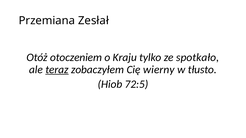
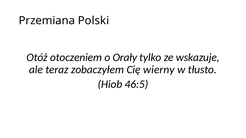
Zesłał: Zesłał -> Polski
Kraju: Kraju -> Orały
spotkało: spotkało -> wskazuje
teraz underline: present -> none
72:5: 72:5 -> 46:5
